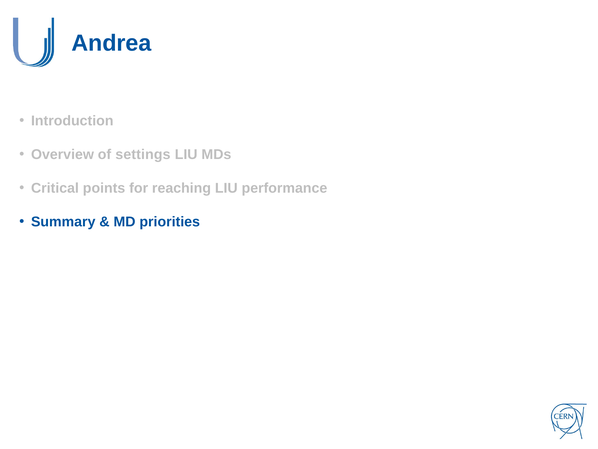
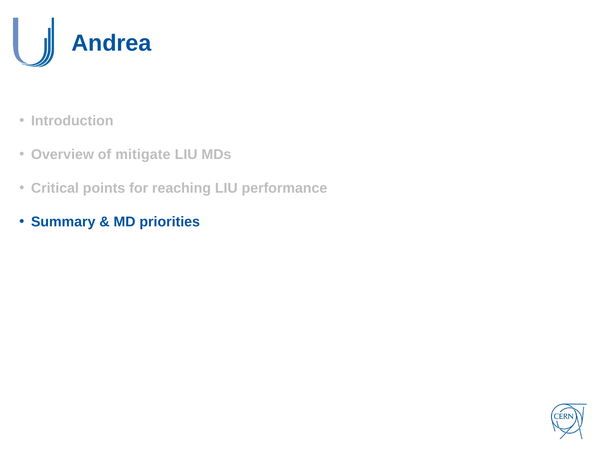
settings: settings -> mitigate
